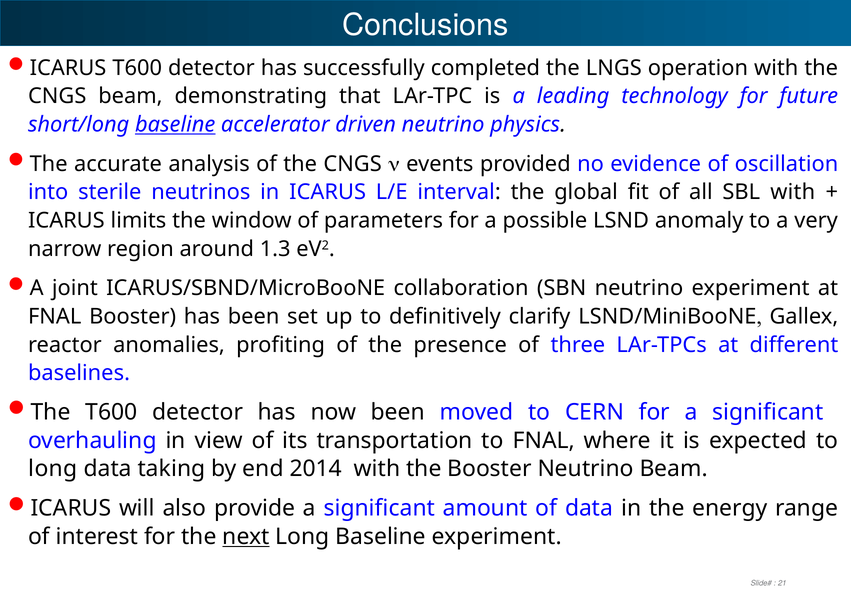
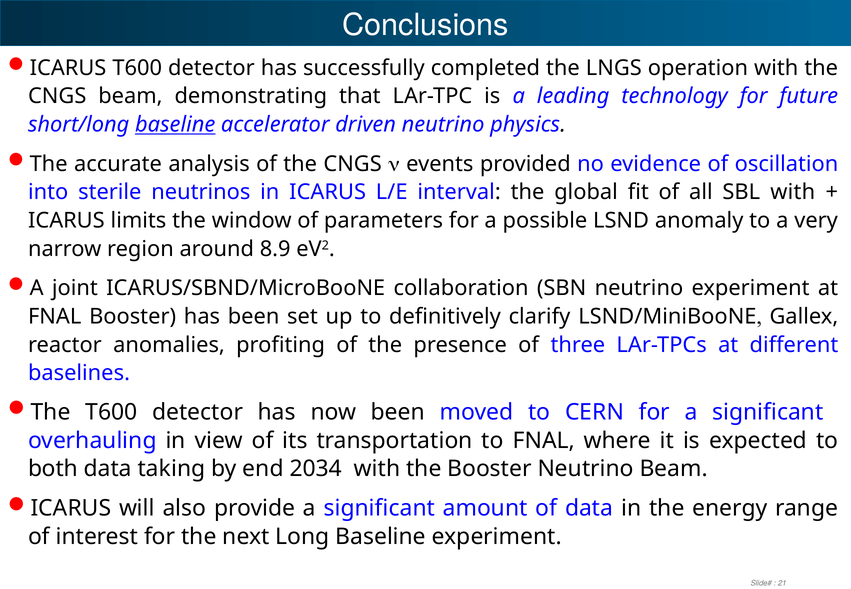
1.3: 1.3 -> 8.9
long at (53, 469): long -> both
2014: 2014 -> 2034
next underline: present -> none
